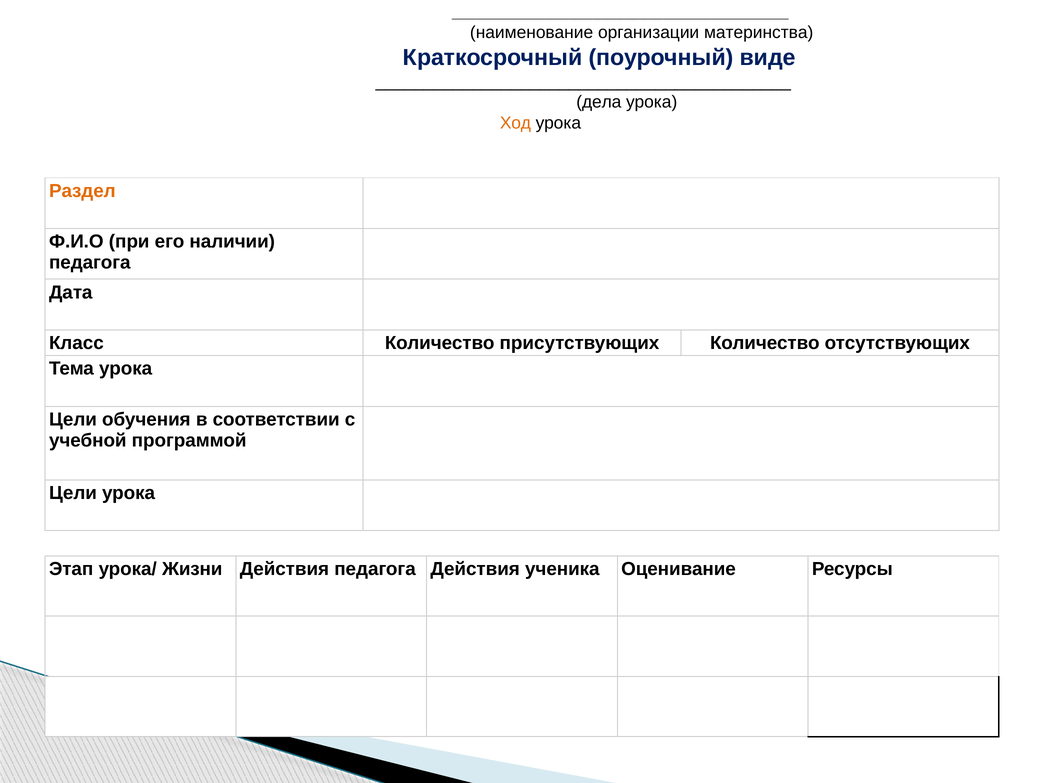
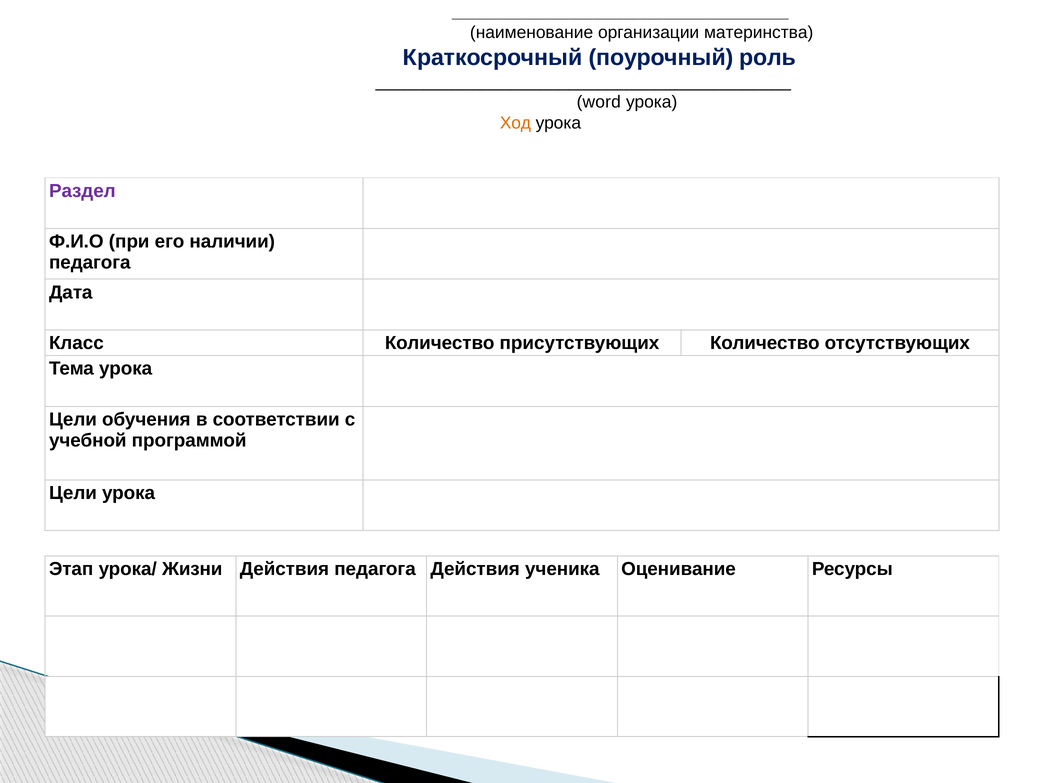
виде: виде -> роль
дела: дела -> word
Раздел colour: orange -> purple
